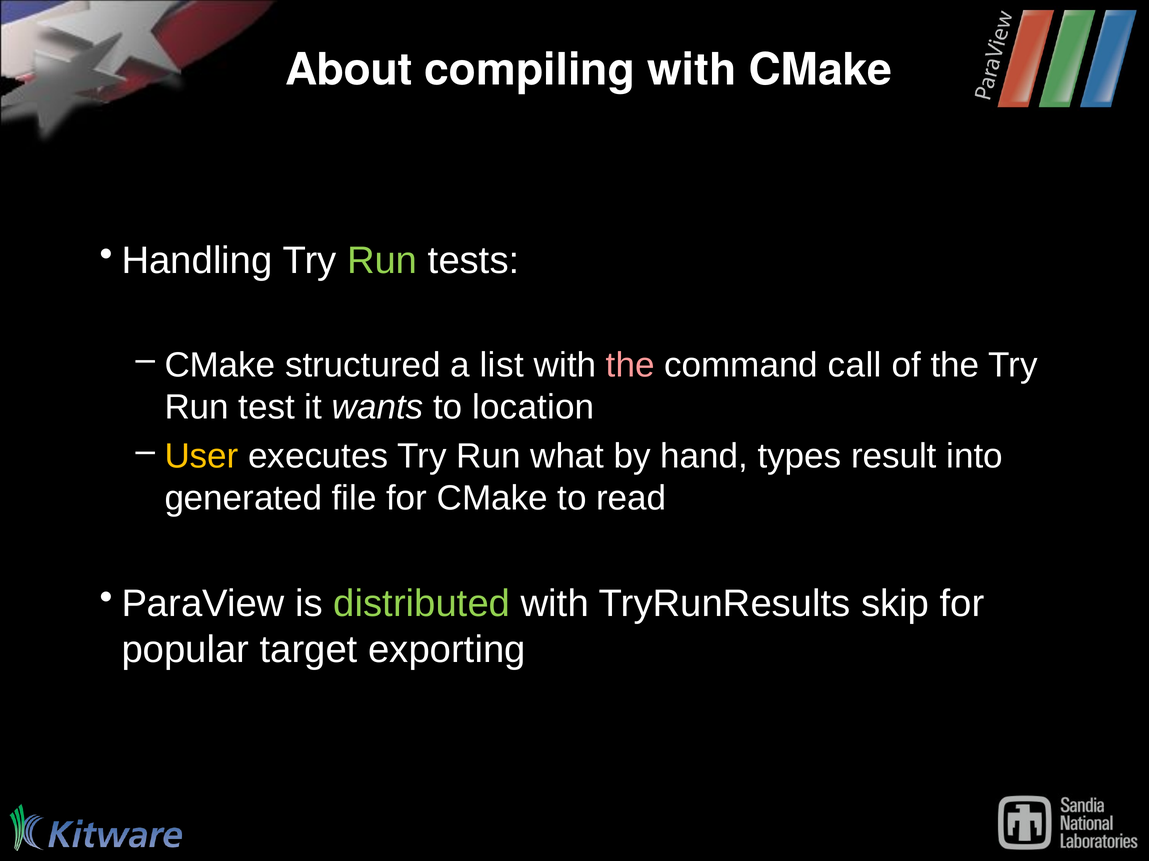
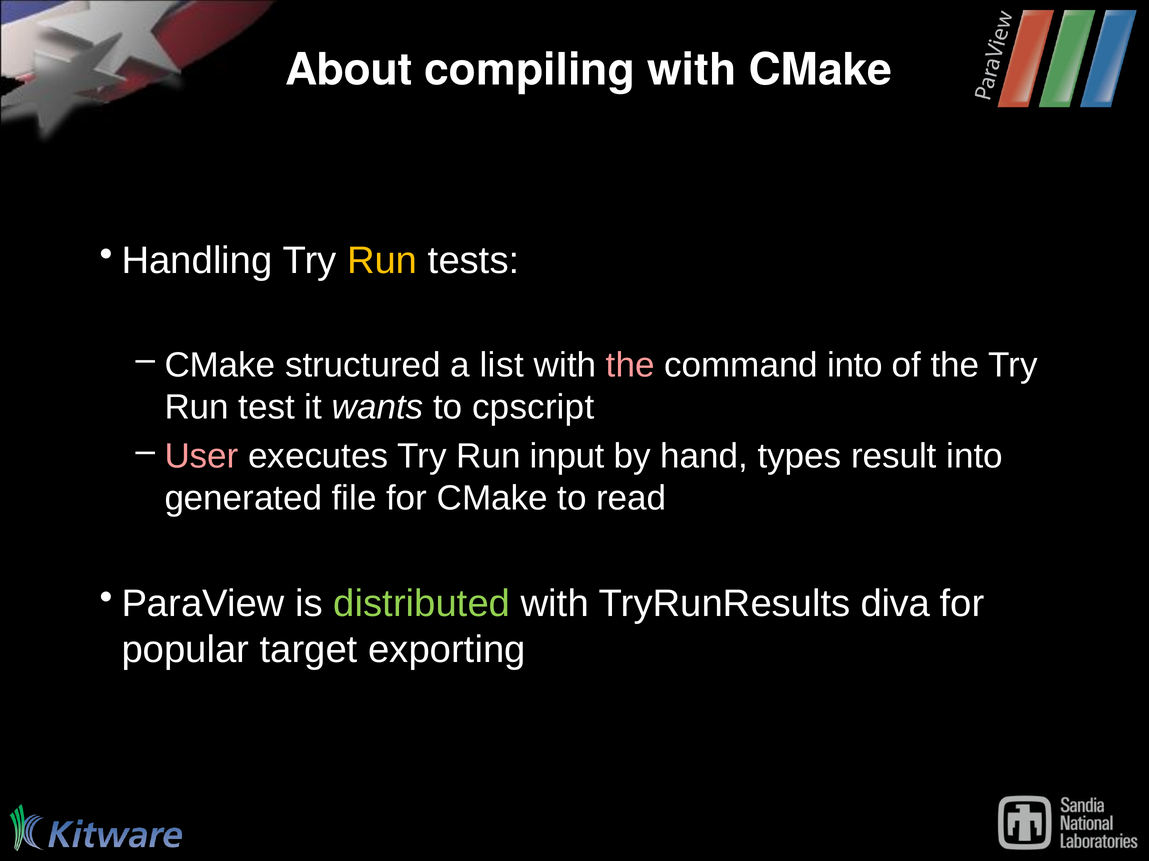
Run at (382, 261) colour: light green -> yellow
command call: call -> into
location: location -> cpscript
User colour: yellow -> pink
what: what -> input
skip: skip -> diva
